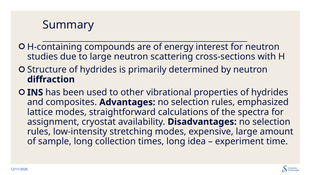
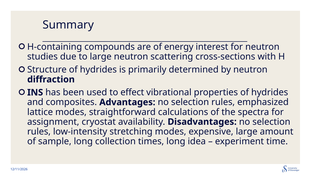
other: other -> effect
